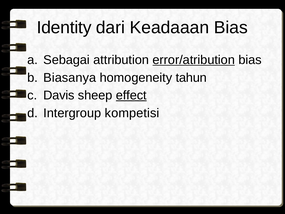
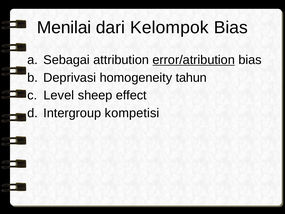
Identity: Identity -> Menilai
Keadaaan: Keadaaan -> Kelompok
Biasanya: Biasanya -> Deprivasi
Davis: Davis -> Level
effect underline: present -> none
